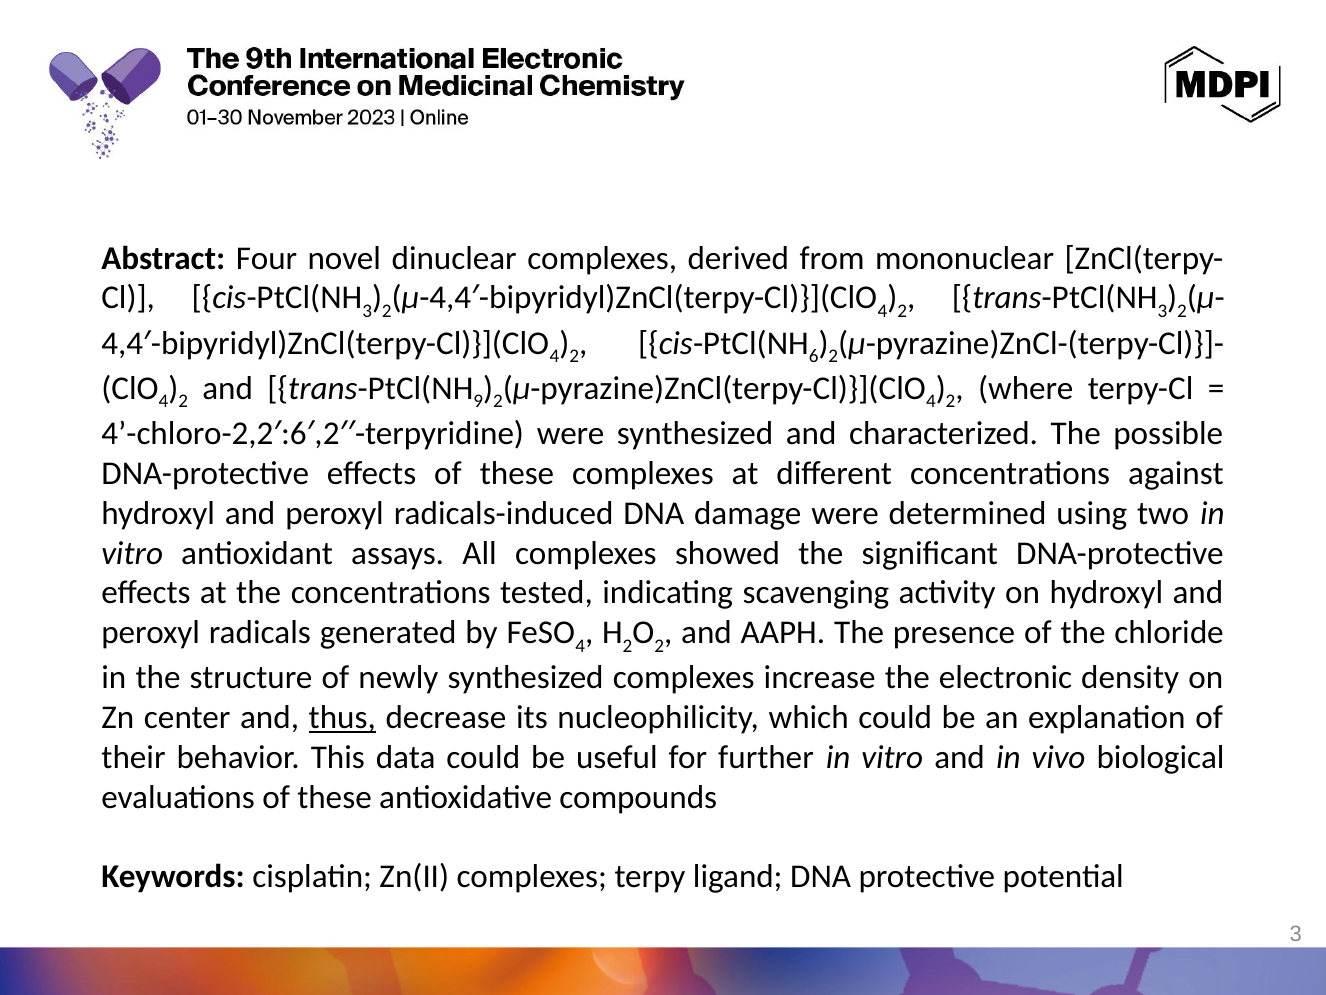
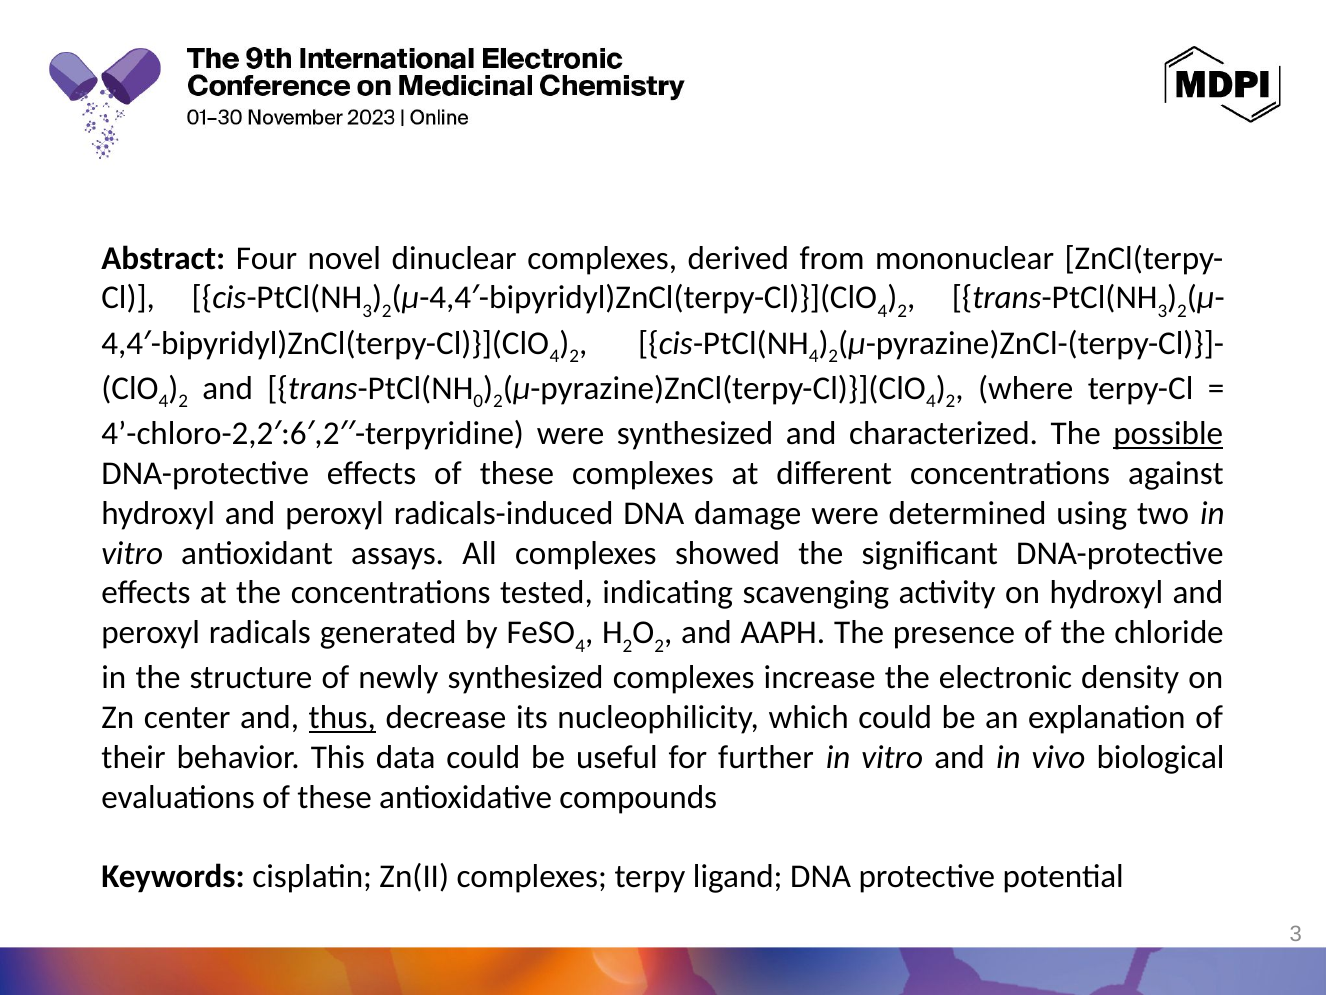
6 at (814, 356): 6 -> 4
9: 9 -> 0
possible underline: none -> present
